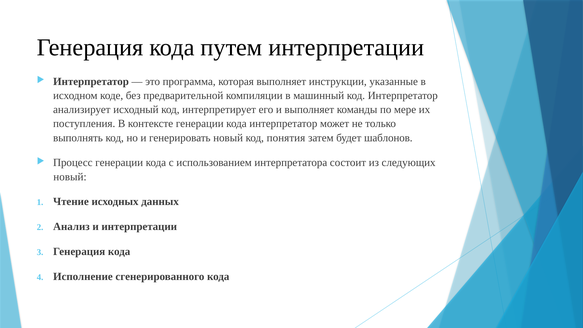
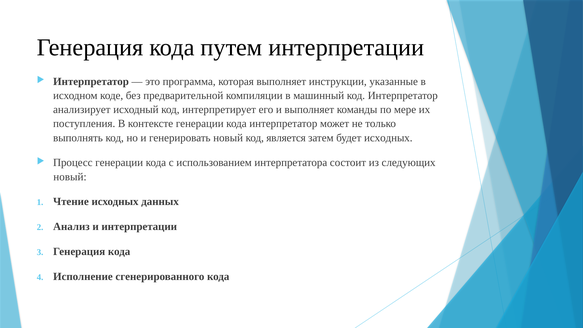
понятия: понятия -> является
будет шаблонов: шаблонов -> исходных
